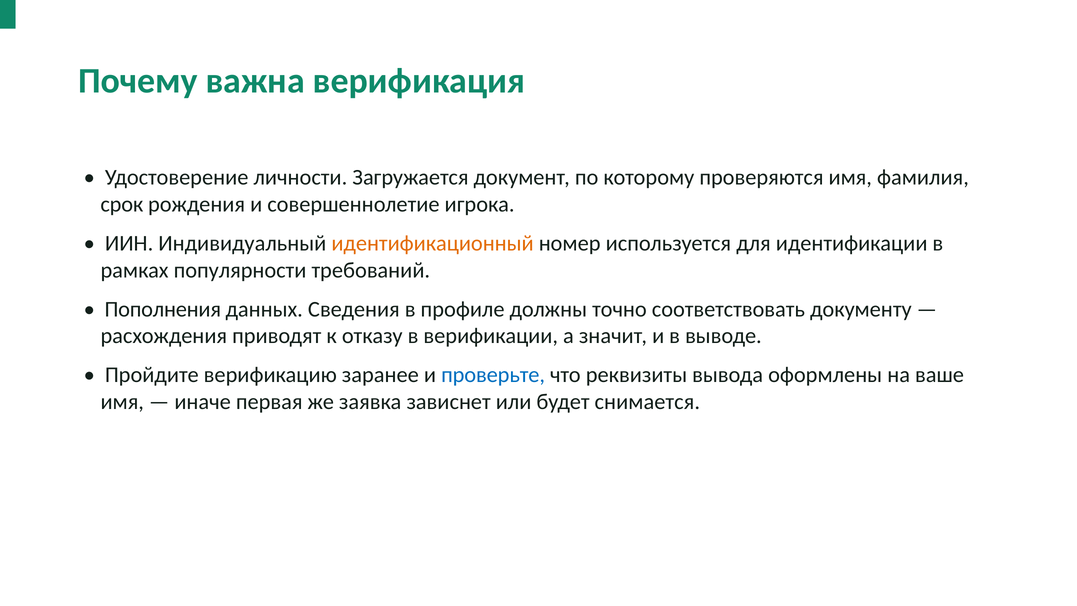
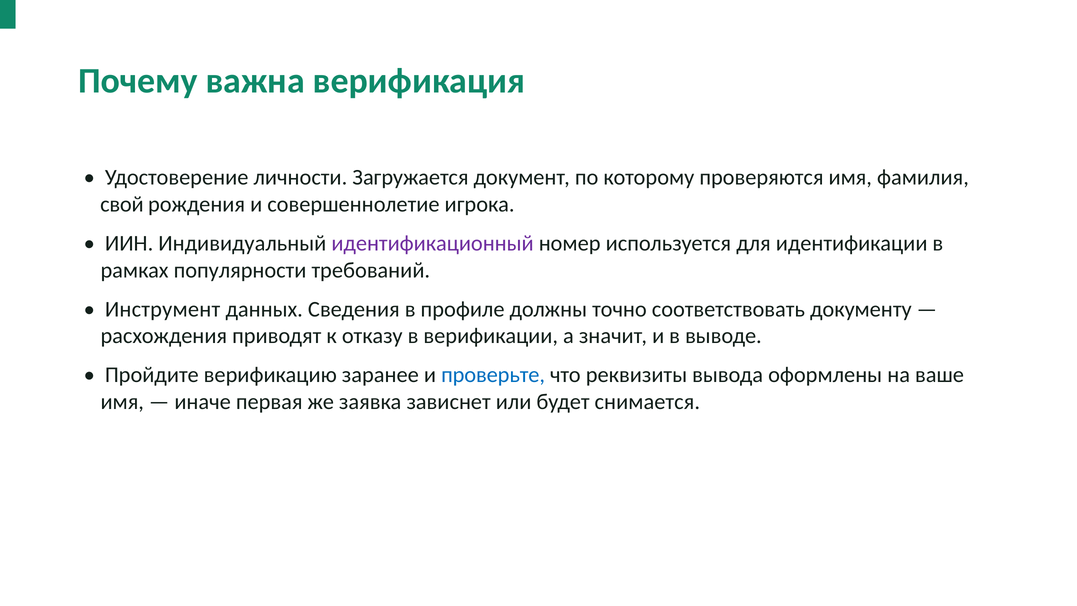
срок: срок -> свой
идентификационный colour: orange -> purple
Пополнения: Пополнения -> Инструмент
